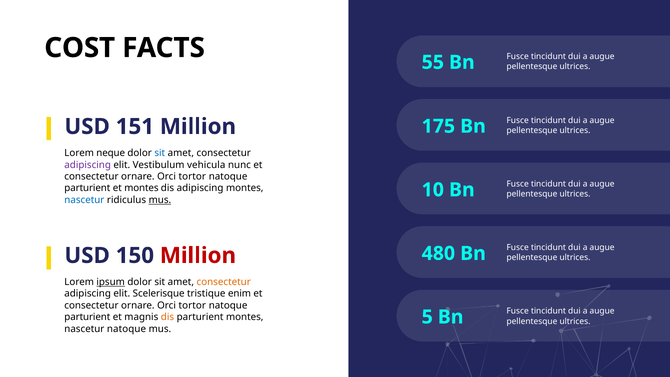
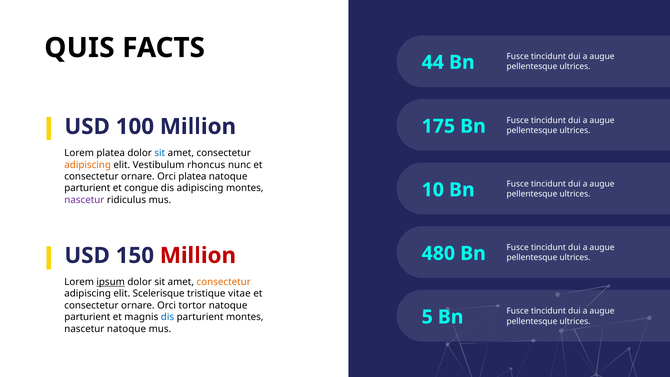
COST: COST -> QUIS
55: 55 -> 44
151: 151 -> 100
Lorem neque: neque -> platea
adipiscing at (88, 165) colour: purple -> orange
vehicula: vehicula -> rhoncus
tortor at (192, 176): tortor -> platea
et montes: montes -> congue
nascetur at (84, 200) colour: blue -> purple
mus at (160, 200) underline: present -> none
enim: enim -> vitae
dis at (167, 317) colour: orange -> blue
